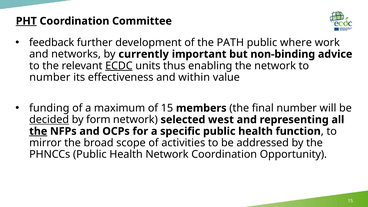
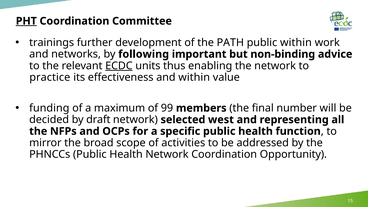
feedback: feedback -> trainings
public where: where -> within
currently: currently -> following
number at (50, 77): number -> practice
of 15: 15 -> 99
decided underline: present -> none
form: form -> draft
the at (38, 131) underline: present -> none
